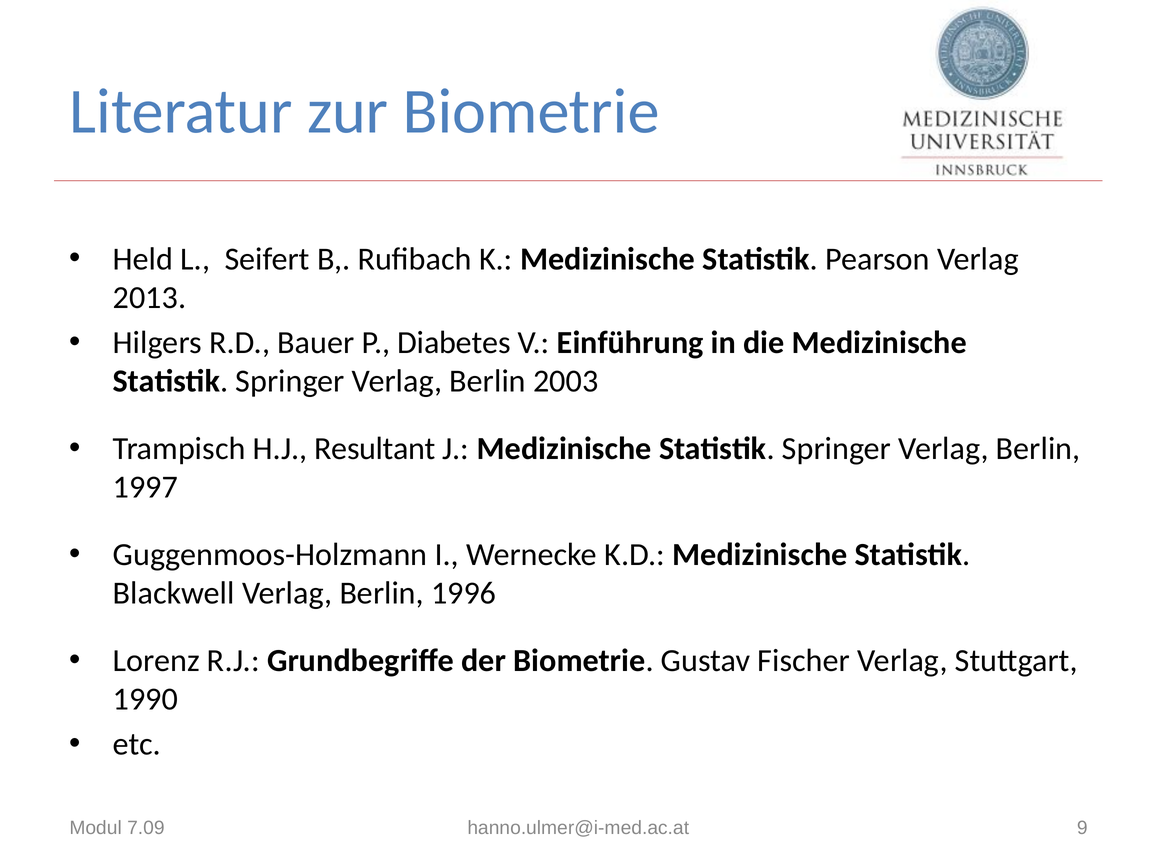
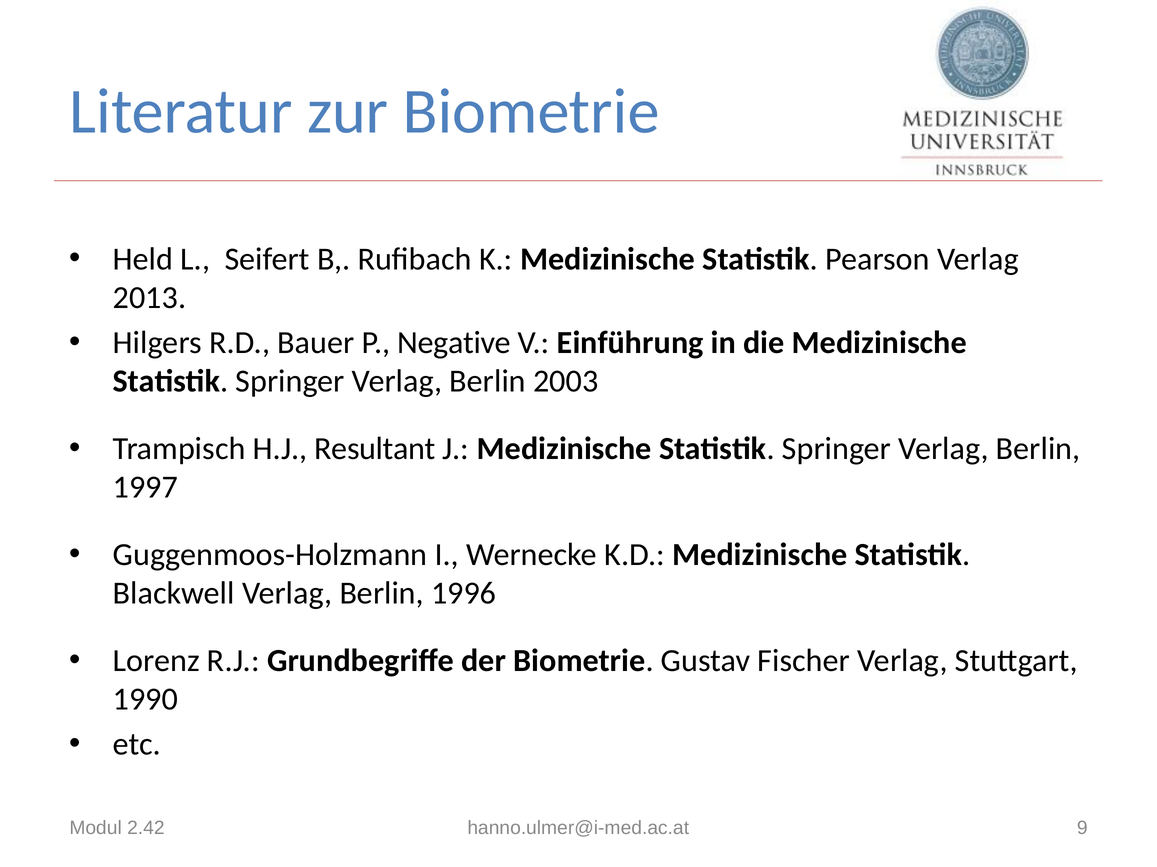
Diabetes: Diabetes -> Negative
7.09: 7.09 -> 2.42
